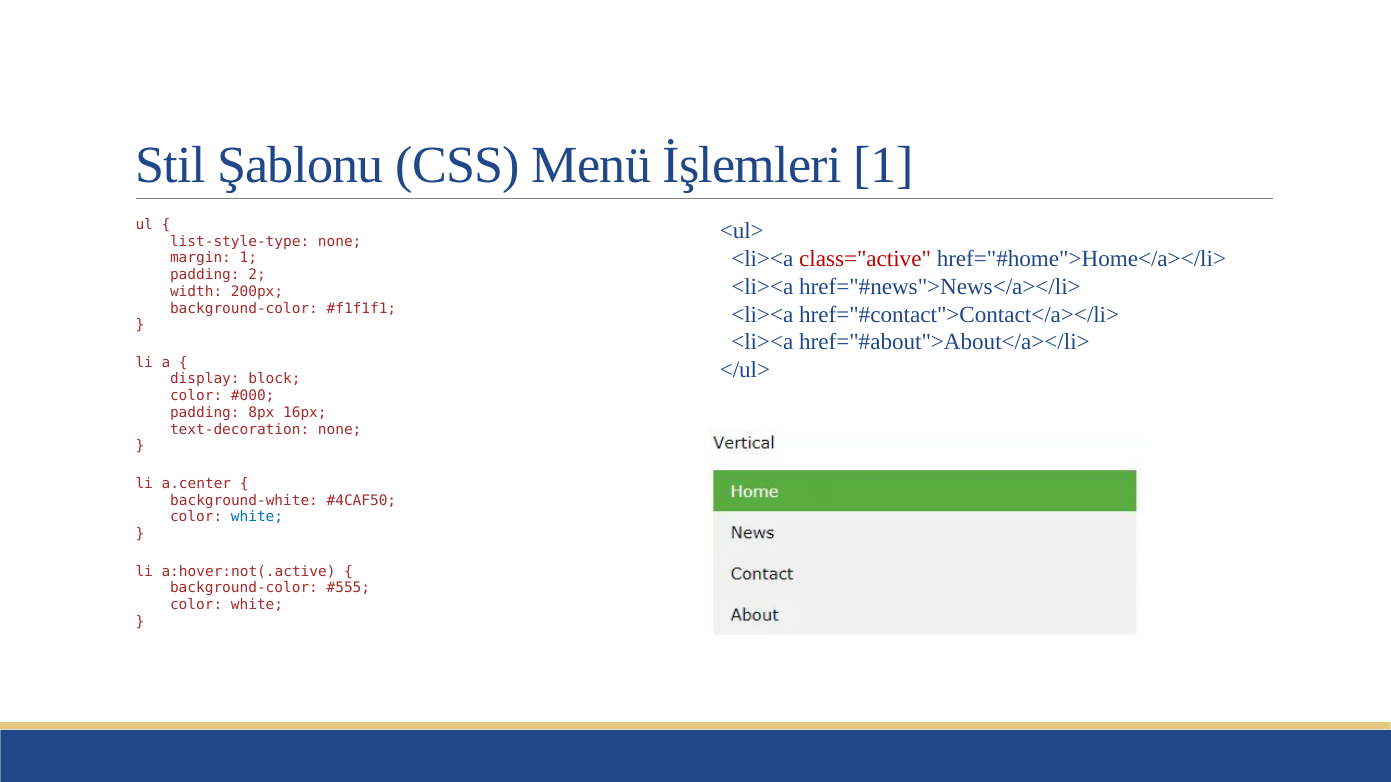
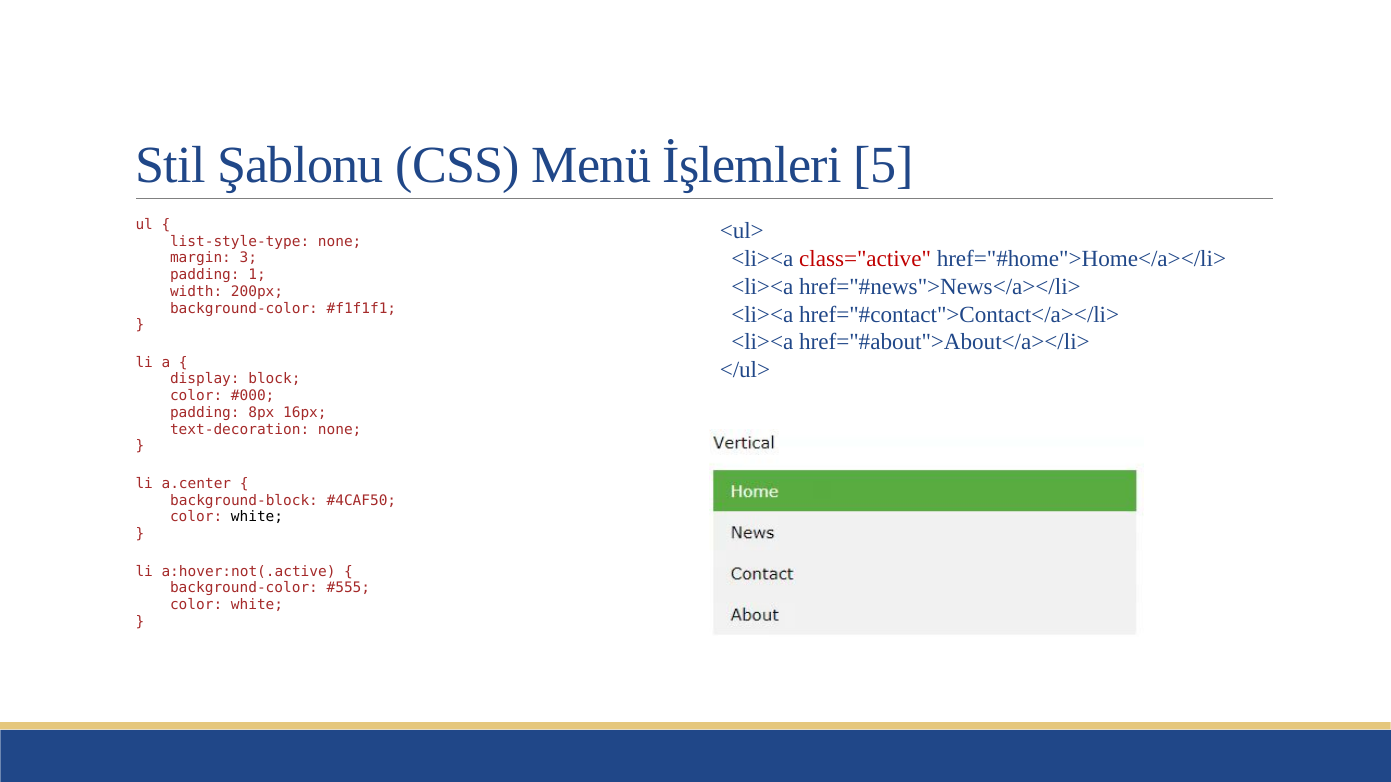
İşlemleri 1: 1 -> 5
margin 1: 1 -> 3
2: 2 -> 1
background-white: background-white -> background-block
white at (257, 517) colour: blue -> black
